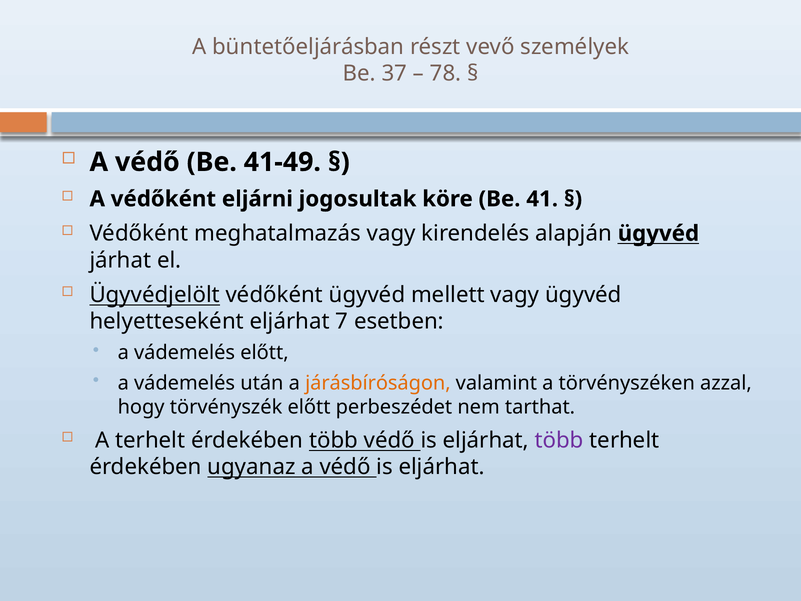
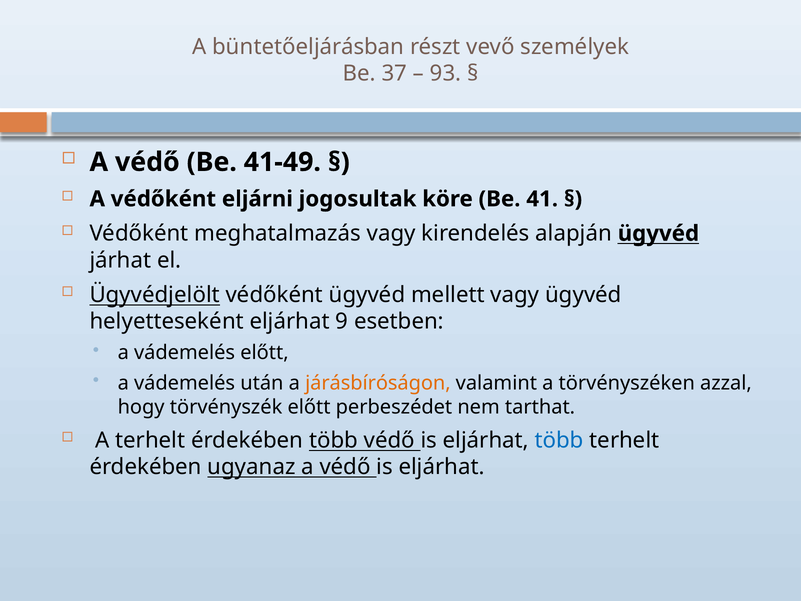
78: 78 -> 93
7: 7 -> 9
több at (559, 440) colour: purple -> blue
